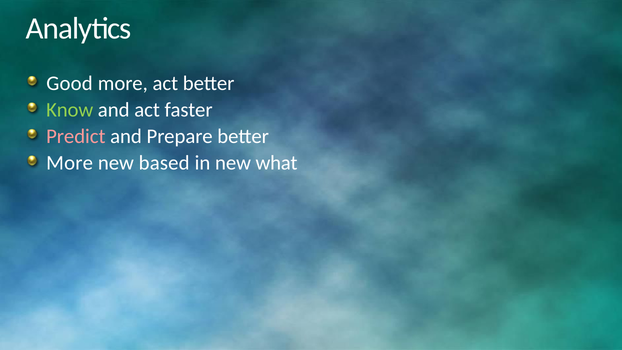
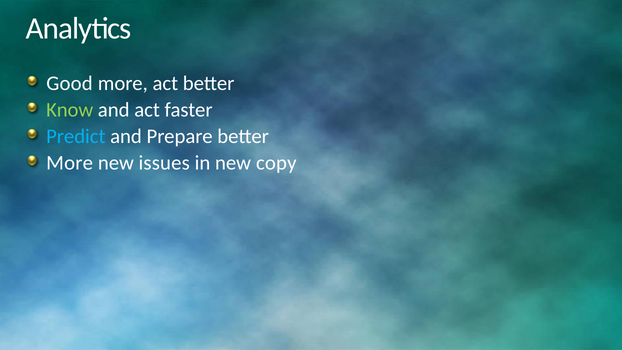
Predict colour: pink -> light blue
based: based -> issues
what: what -> copy
